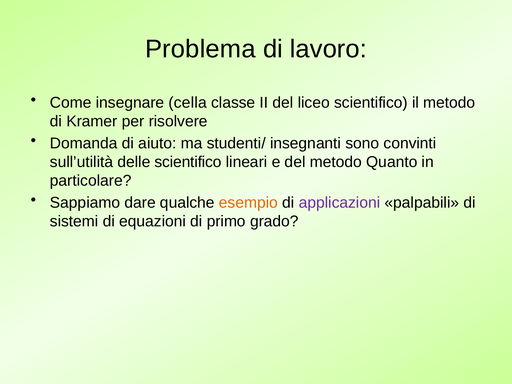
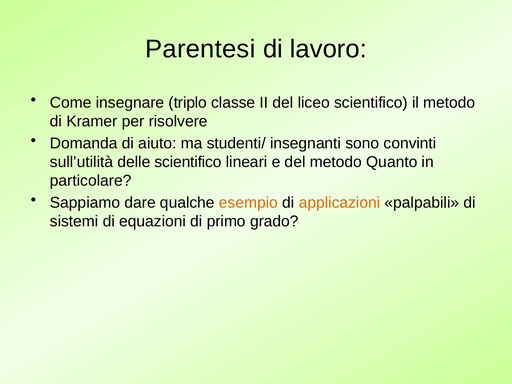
Problema: Problema -> Parentesi
cella: cella -> triplo
applicazioni colour: purple -> orange
